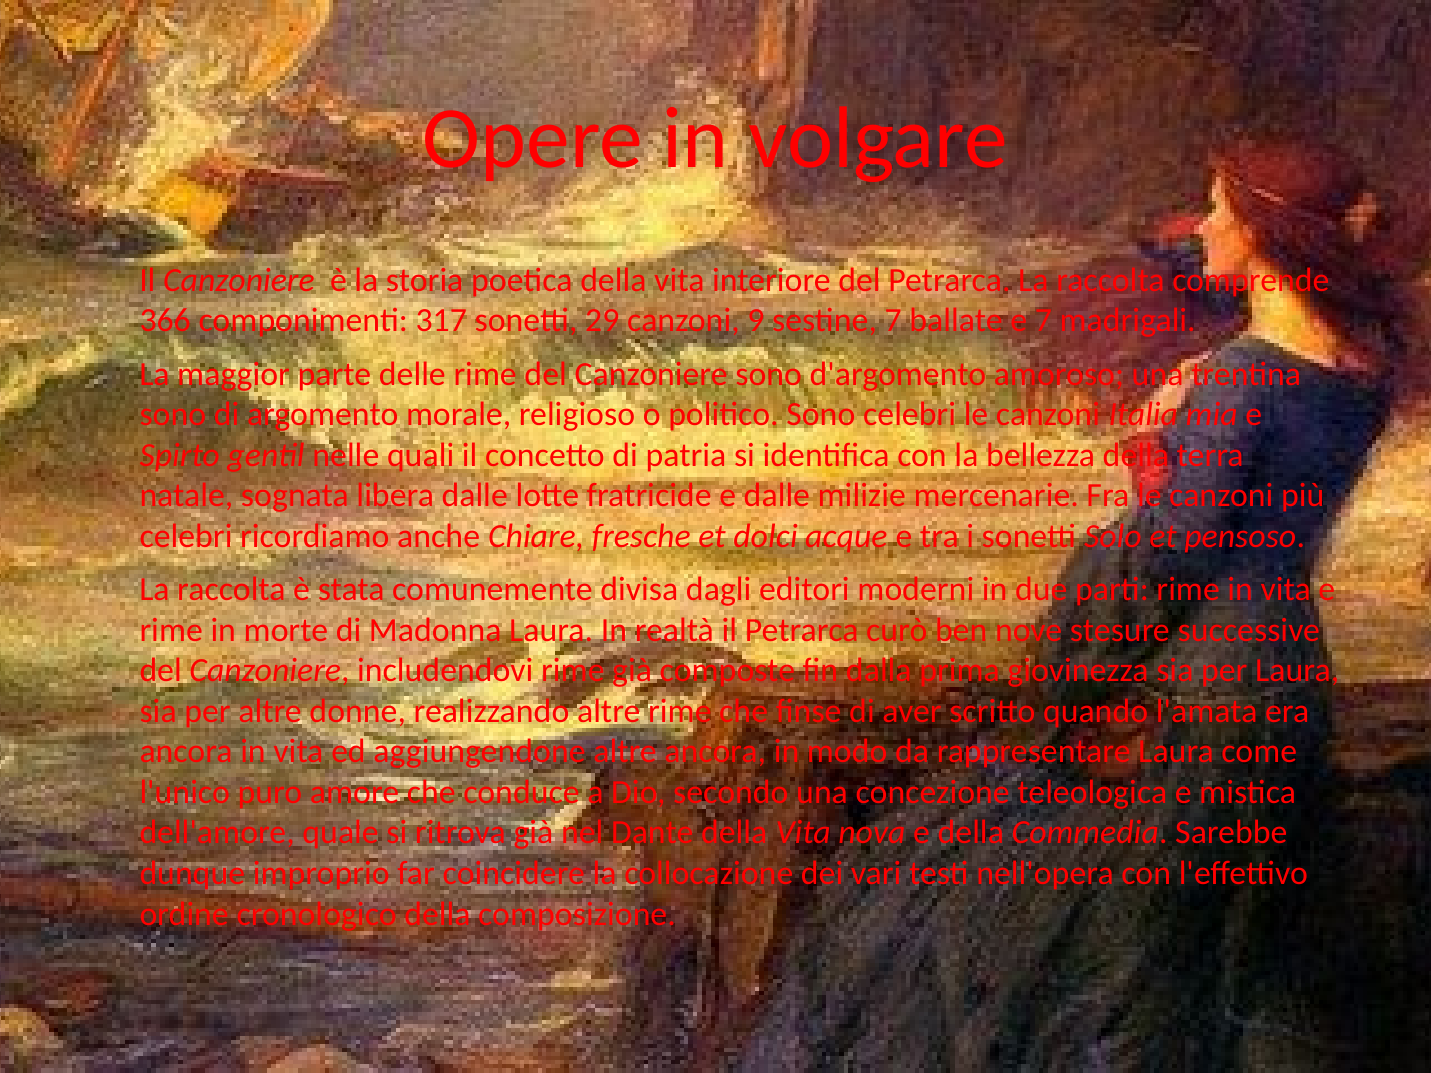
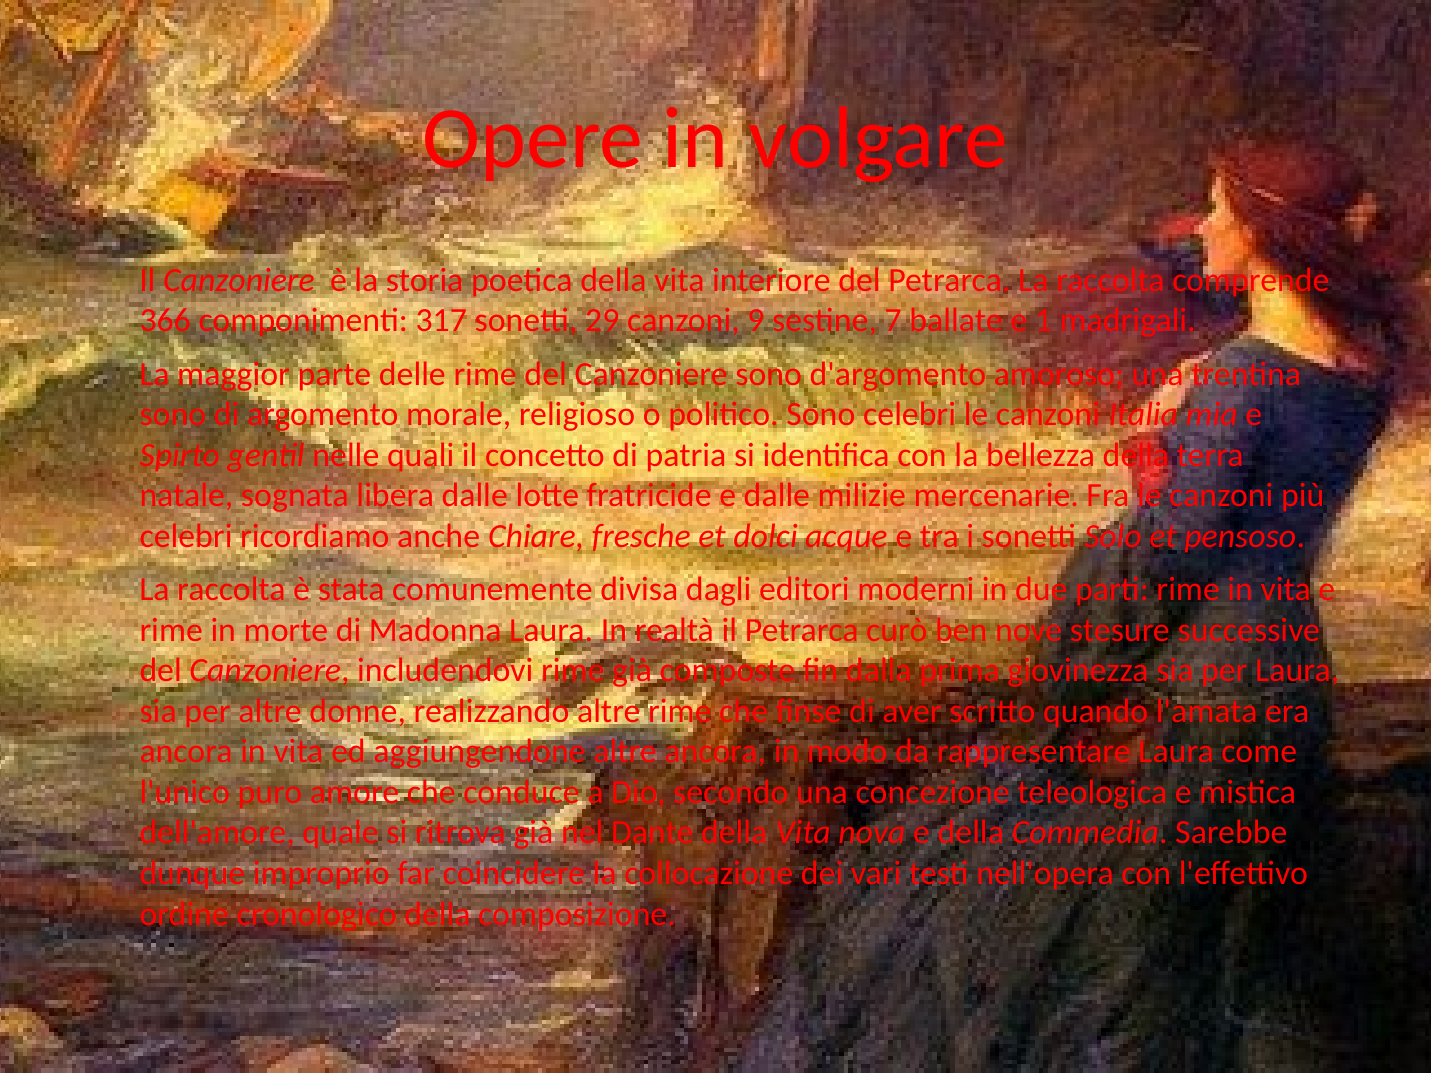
e 7: 7 -> 1
